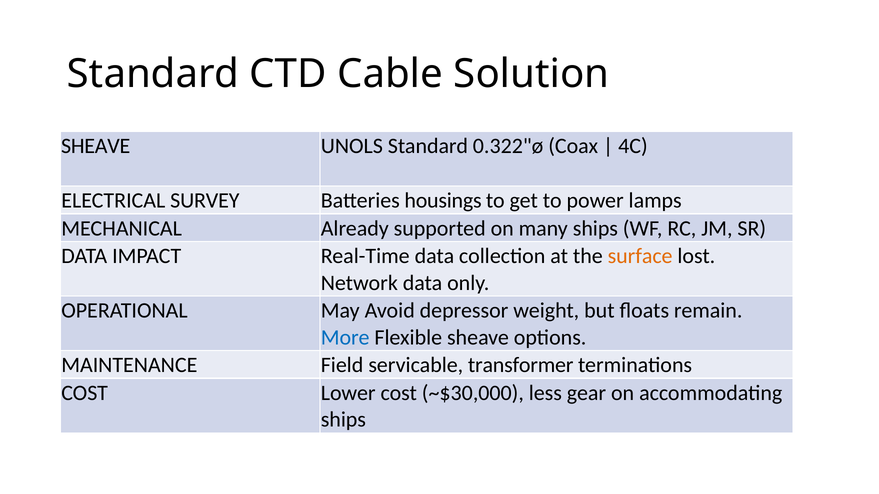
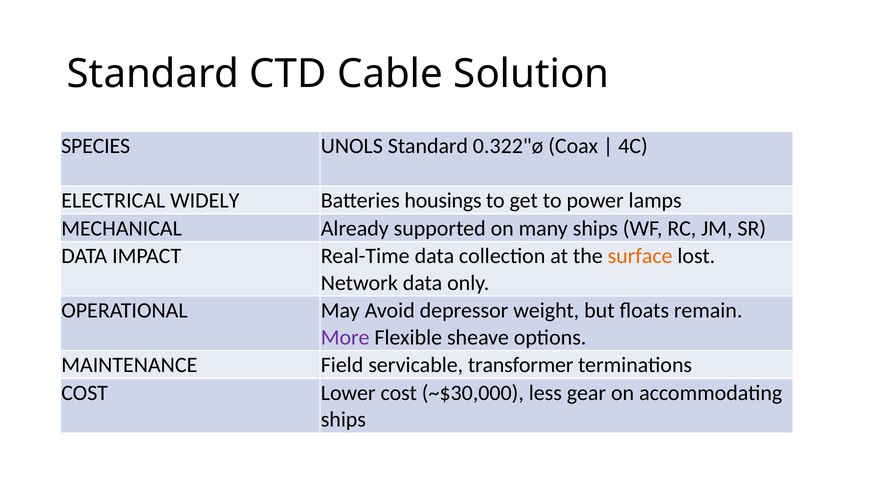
SHEAVE at (96, 146): SHEAVE -> SPECIES
SURVEY: SURVEY -> WIDELY
More colour: blue -> purple
